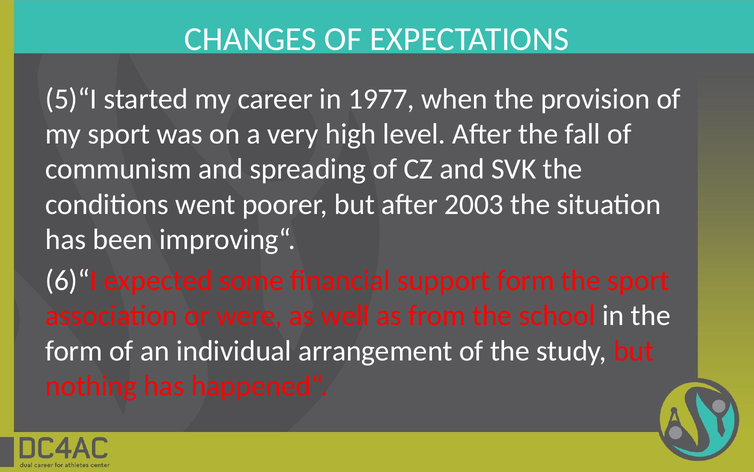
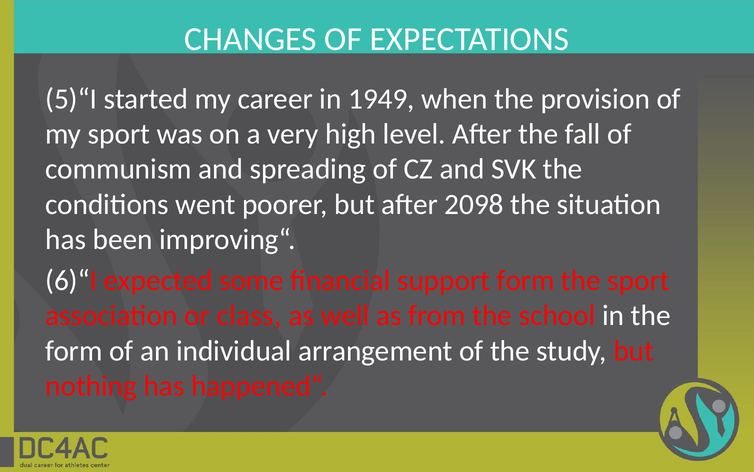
1977: 1977 -> 1949
2003: 2003 -> 2098
were: were -> class
